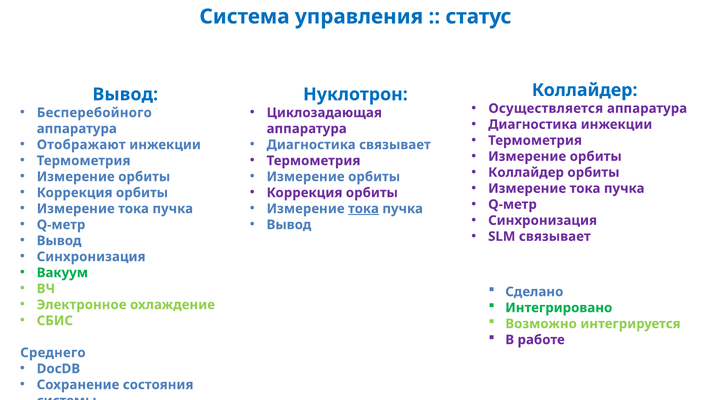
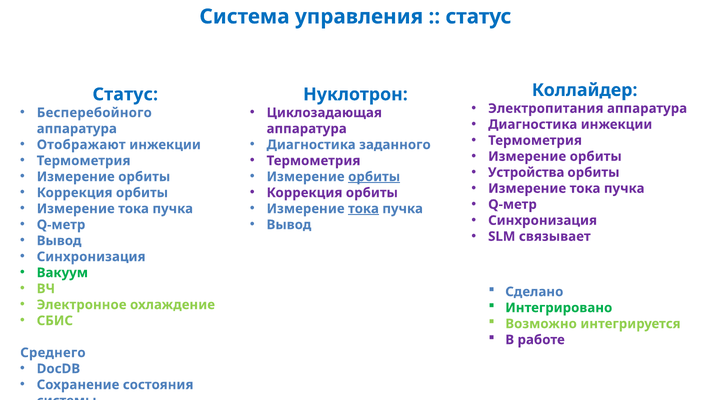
Вывод at (125, 94): Вывод -> Статус
Осуществляется: Осуществляется -> Электропитания
Диагностика связывает: связывает -> заданного
Коллайдер at (526, 172): Коллайдер -> Устройства
орбиты at (374, 177) underline: none -> present
